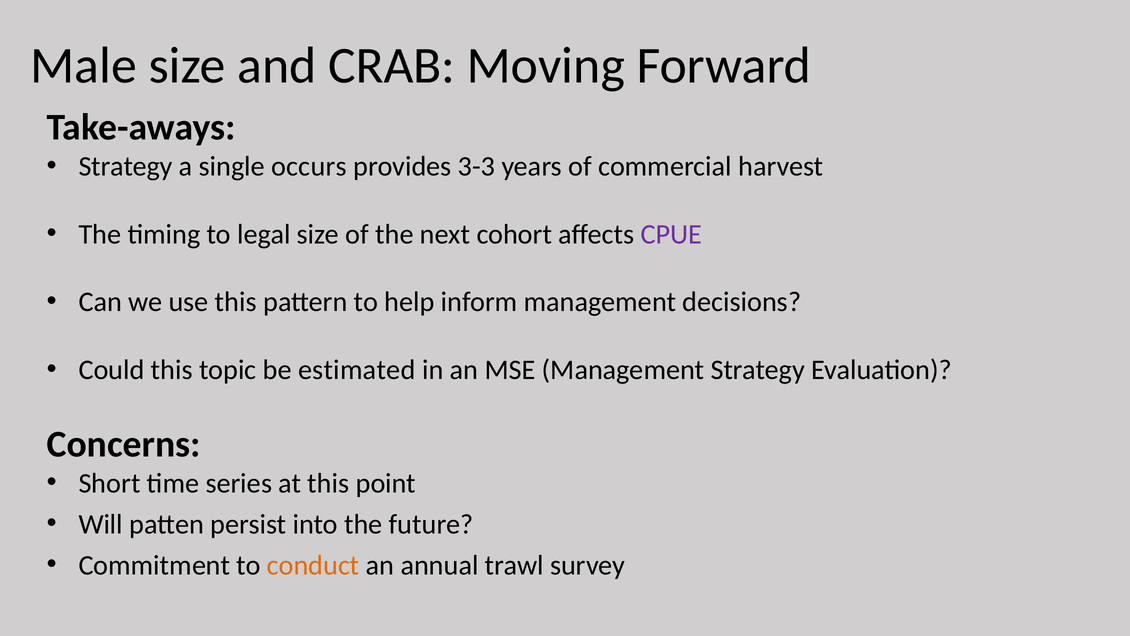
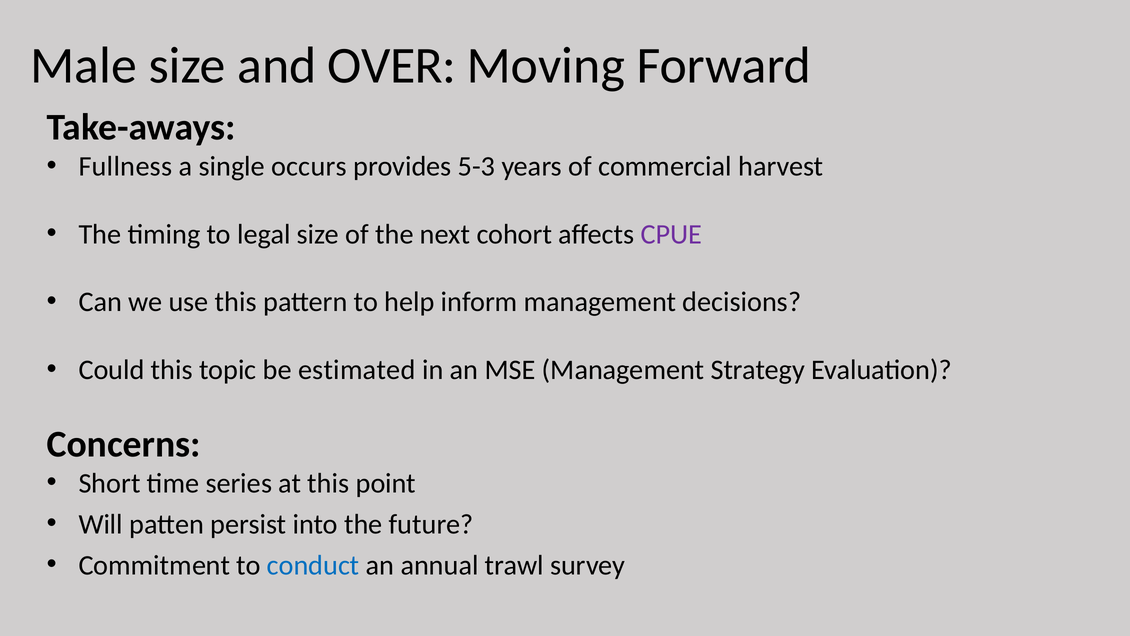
CRAB: CRAB -> OVER
Strategy at (126, 166): Strategy -> Fullness
3-3: 3-3 -> 5-3
conduct colour: orange -> blue
